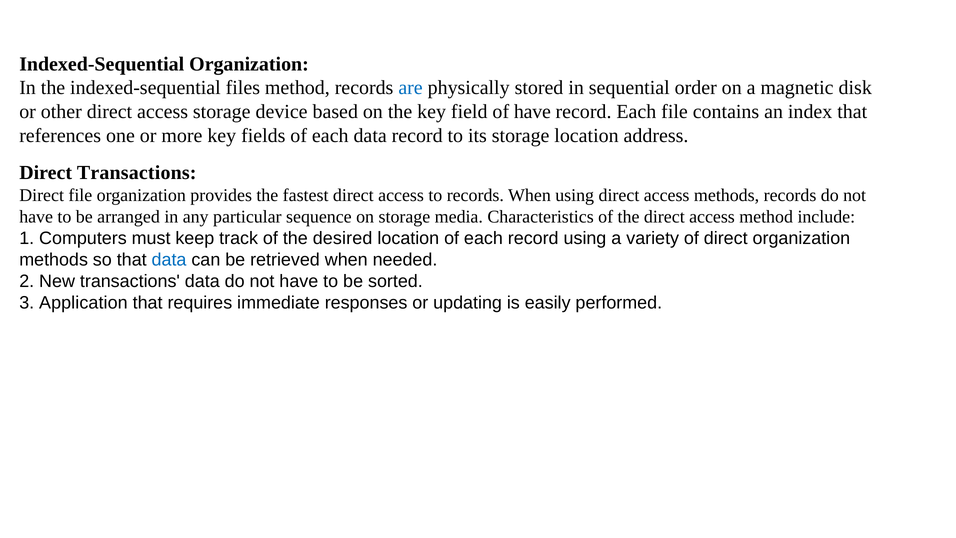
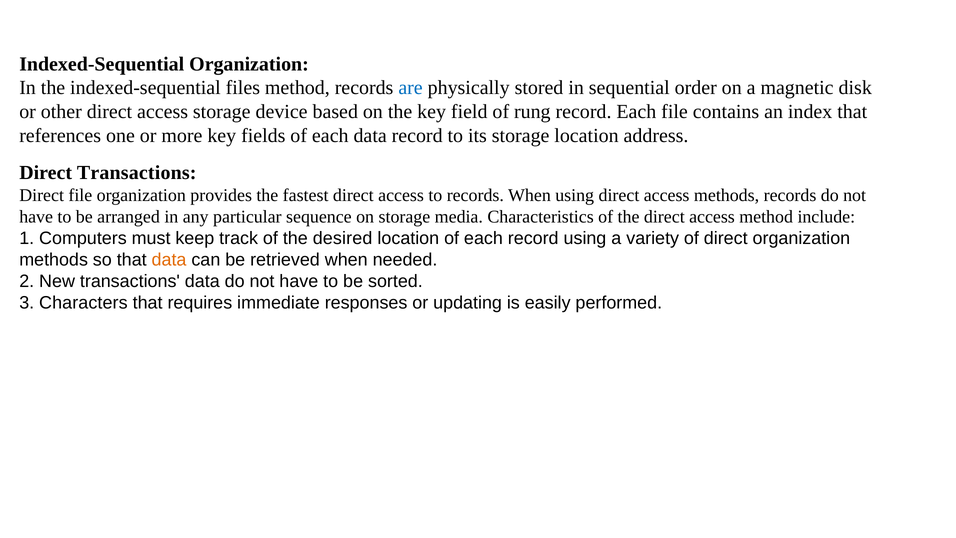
of have: have -> rung
data at (169, 260) colour: blue -> orange
Application: Application -> Characters
